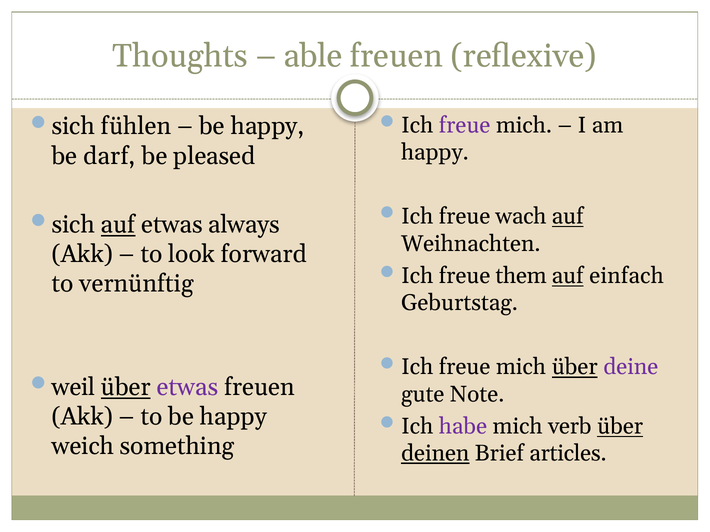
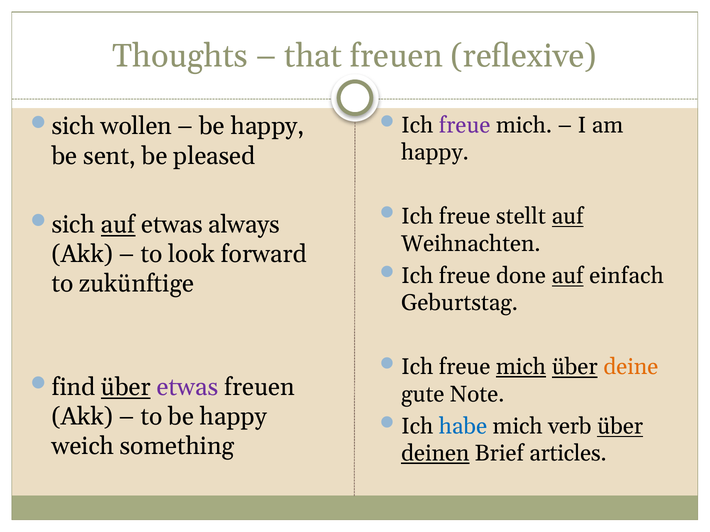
able: able -> that
fühlen: fühlen -> wollen
darf: darf -> sent
wach: wach -> stellt
them: them -> done
vernünftig: vernünftig -> zukünftige
mich at (521, 367) underline: none -> present
deine colour: purple -> orange
weil: weil -> find
habe colour: purple -> blue
